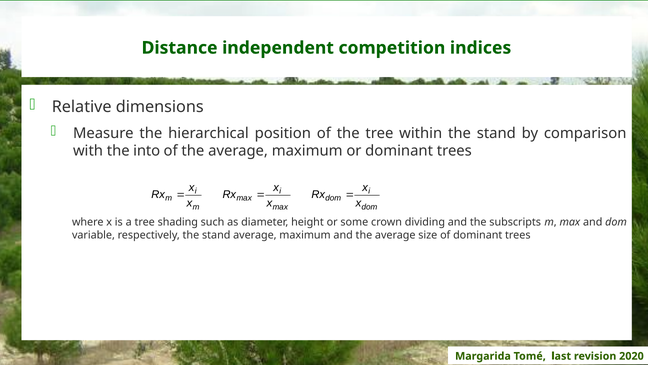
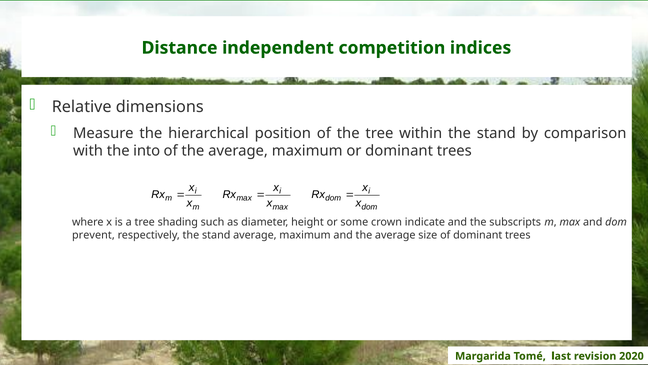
dividing: dividing -> indicate
variable: variable -> prevent
